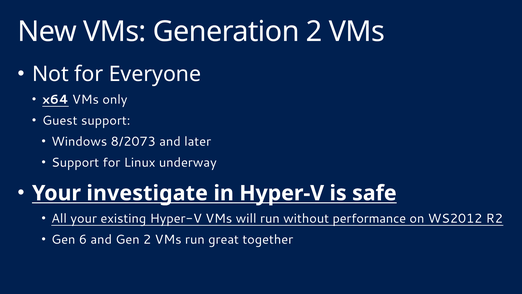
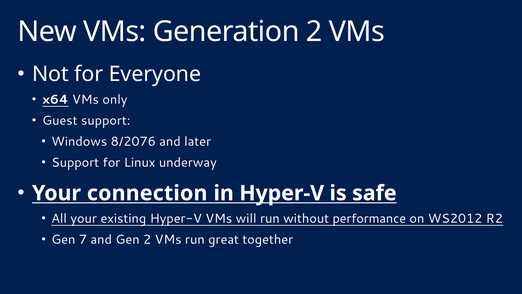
8/2073: 8/2073 -> 8/2076
investigate: investigate -> connection
6: 6 -> 7
